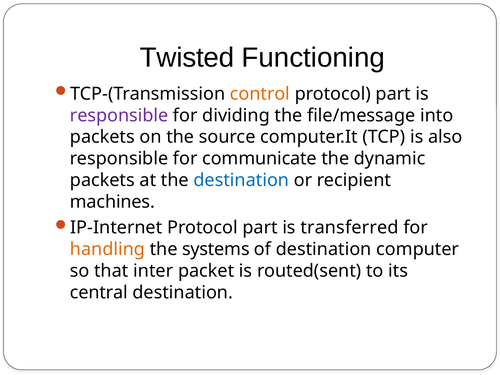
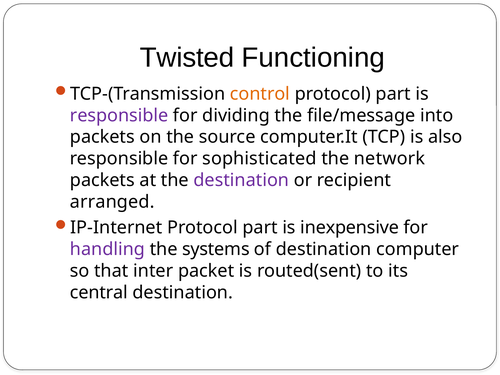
communicate: communicate -> sophisticated
dynamic: dynamic -> network
destination at (241, 180) colour: blue -> purple
machines: machines -> arranged
transferred: transferred -> inexpensive
handling colour: orange -> purple
